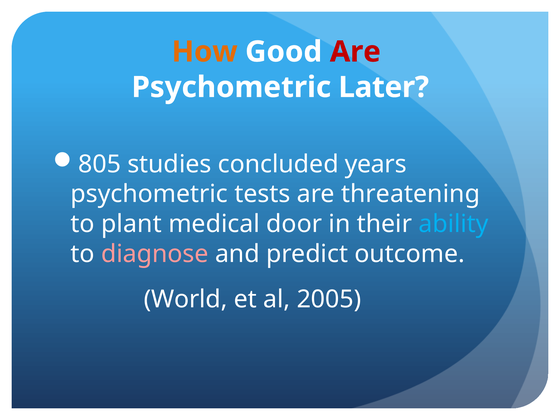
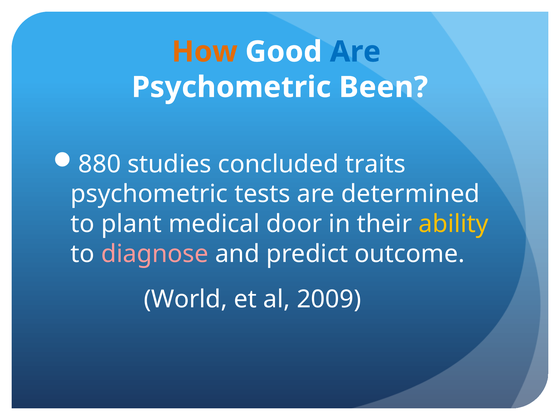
Are at (355, 52) colour: red -> blue
Later: Later -> Been
805: 805 -> 880
years: years -> traits
threatening: threatening -> determined
ability colour: light blue -> yellow
2005: 2005 -> 2009
